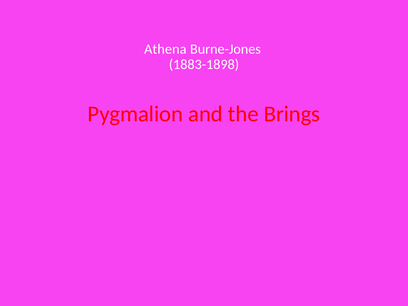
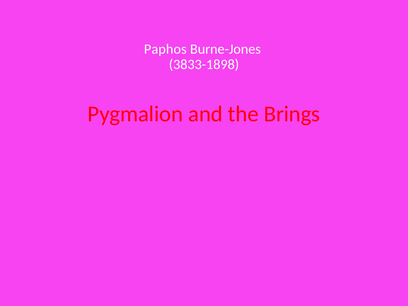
Athena: Athena -> Paphos
1883-1898: 1883-1898 -> 3833-1898
